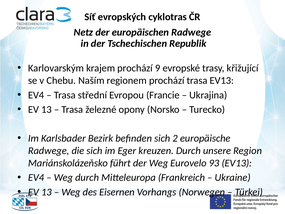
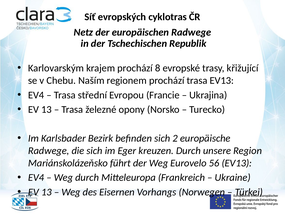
9: 9 -> 8
93: 93 -> 56
